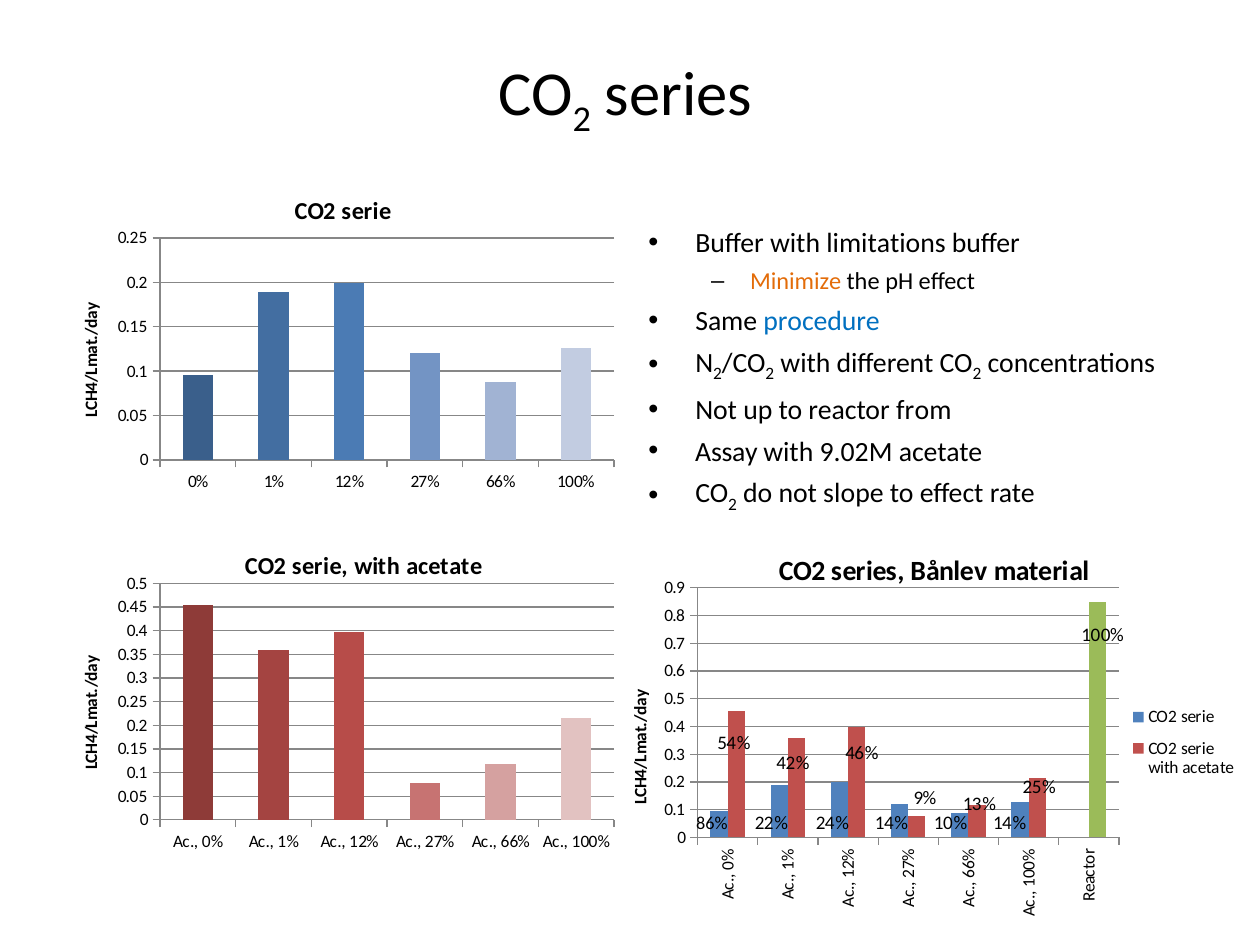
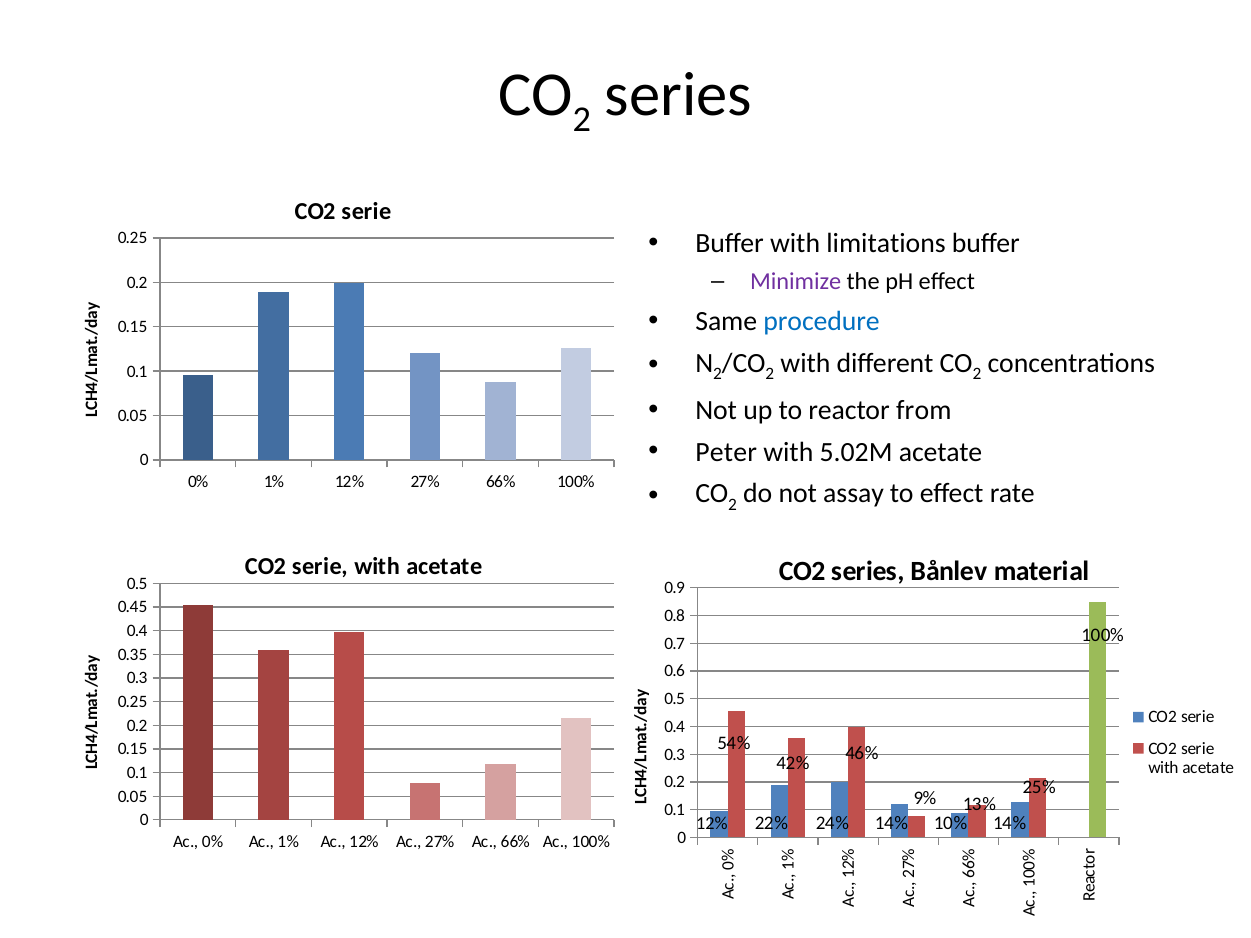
Minimize colour: orange -> purple
Assay: Assay -> Peter
9.02M: 9.02M -> 5.02M
slope: slope -> assay
86% at (712, 823): 86% -> 12%
